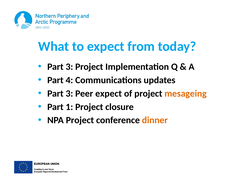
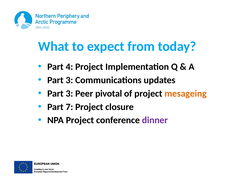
3 at (69, 67): 3 -> 4
4 at (69, 80): 4 -> 3
Peer expect: expect -> pivotal
1: 1 -> 7
dinner colour: orange -> purple
